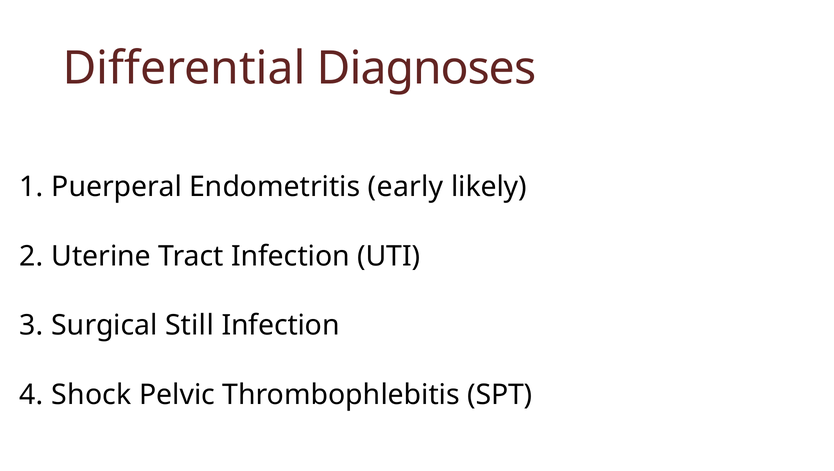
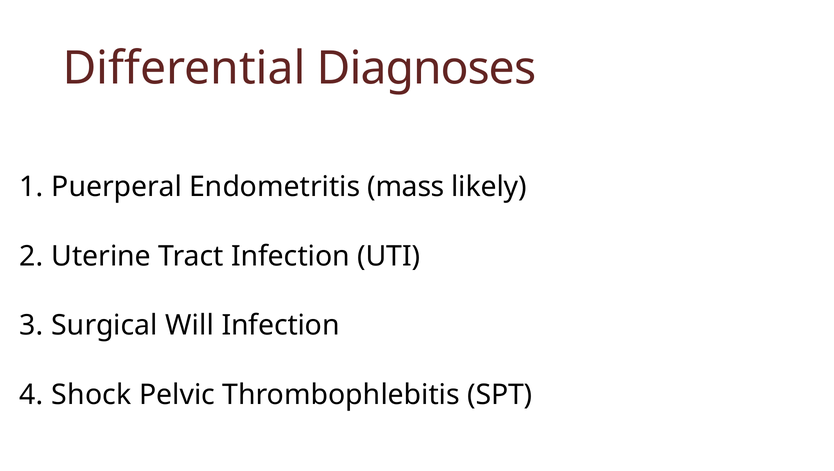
early: early -> mass
Still: Still -> Will
